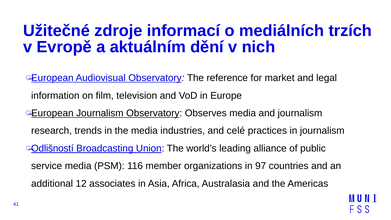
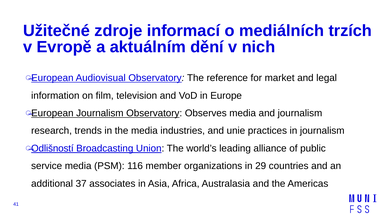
celé: celé -> unie
97: 97 -> 29
12: 12 -> 37
